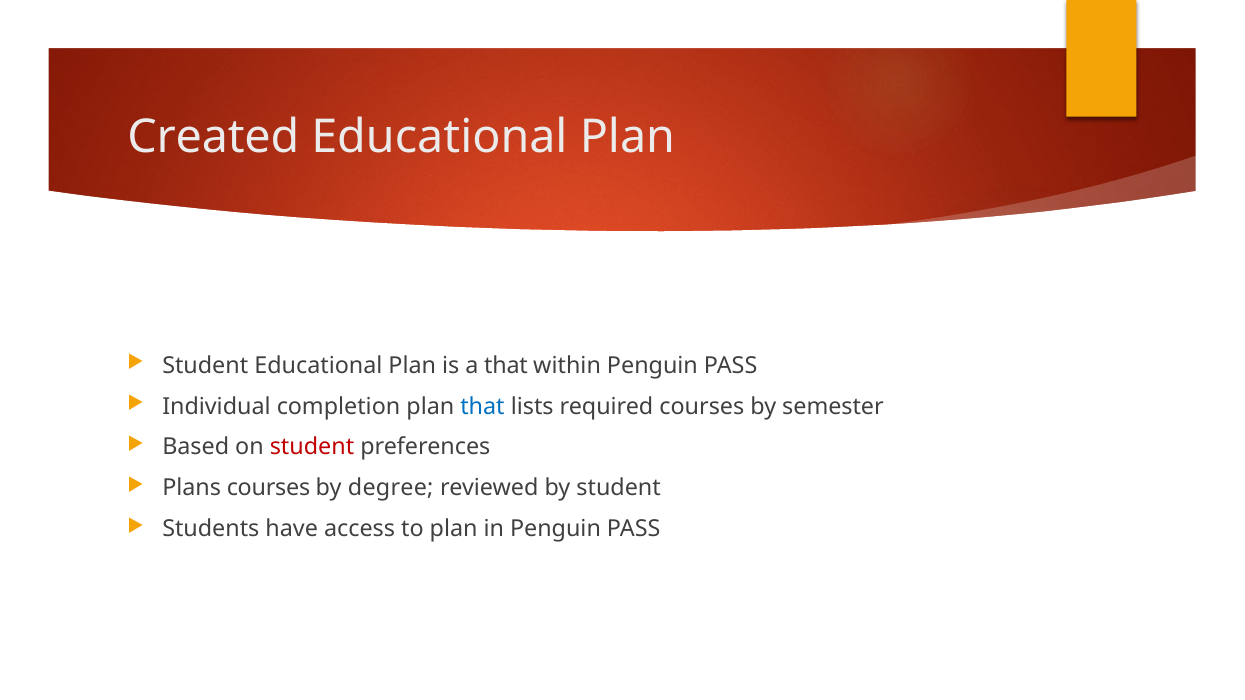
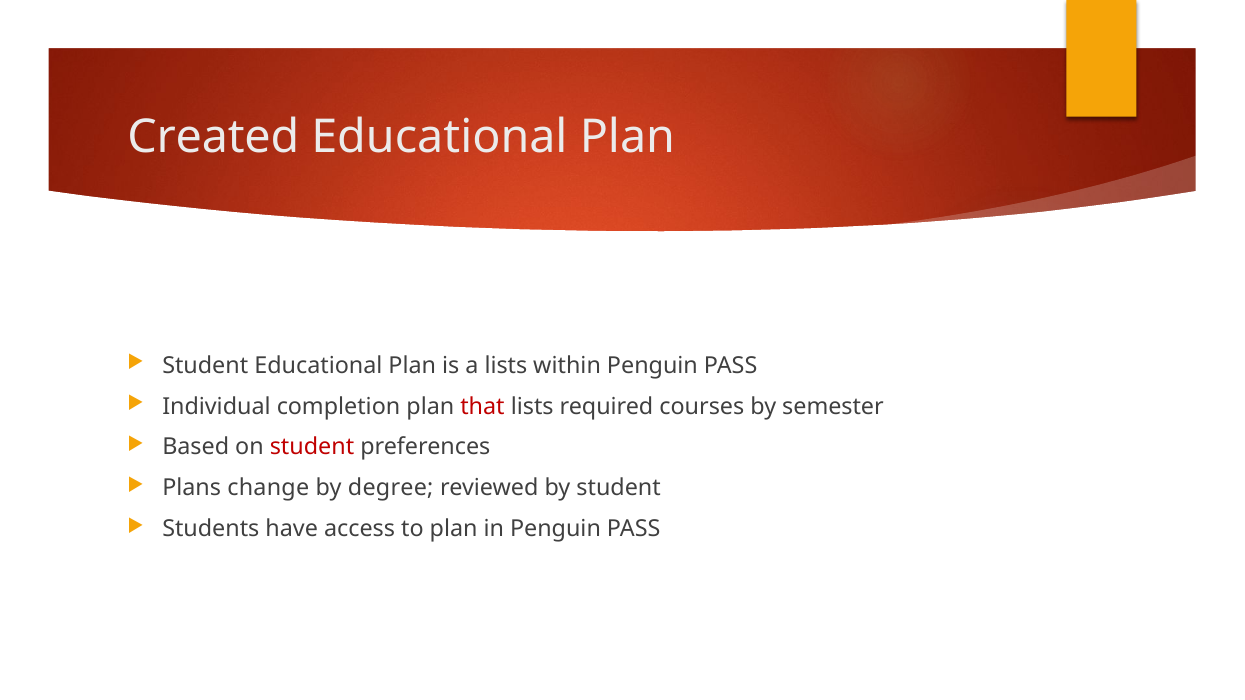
a that: that -> lists
that at (482, 406) colour: blue -> red
Plans courses: courses -> change
